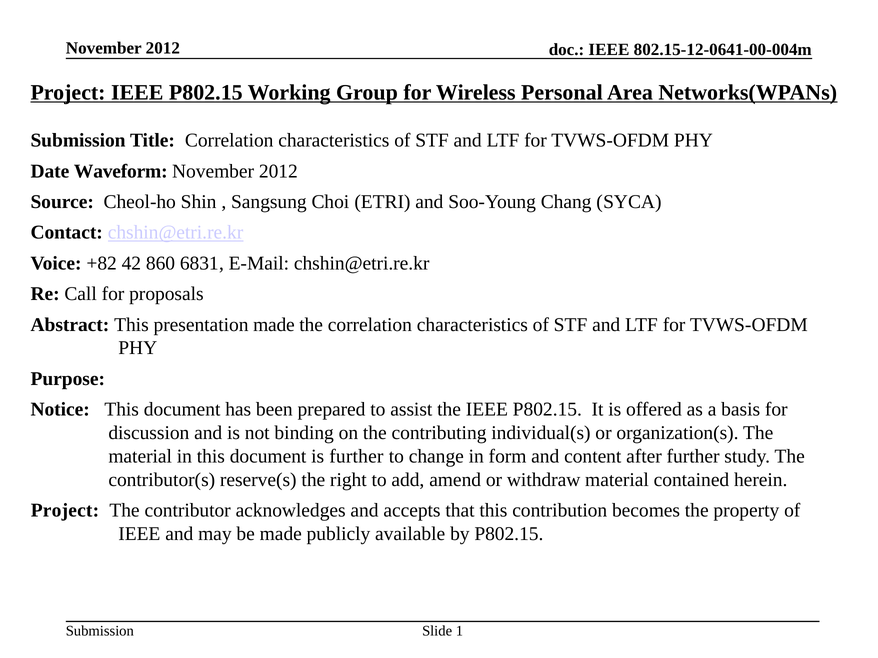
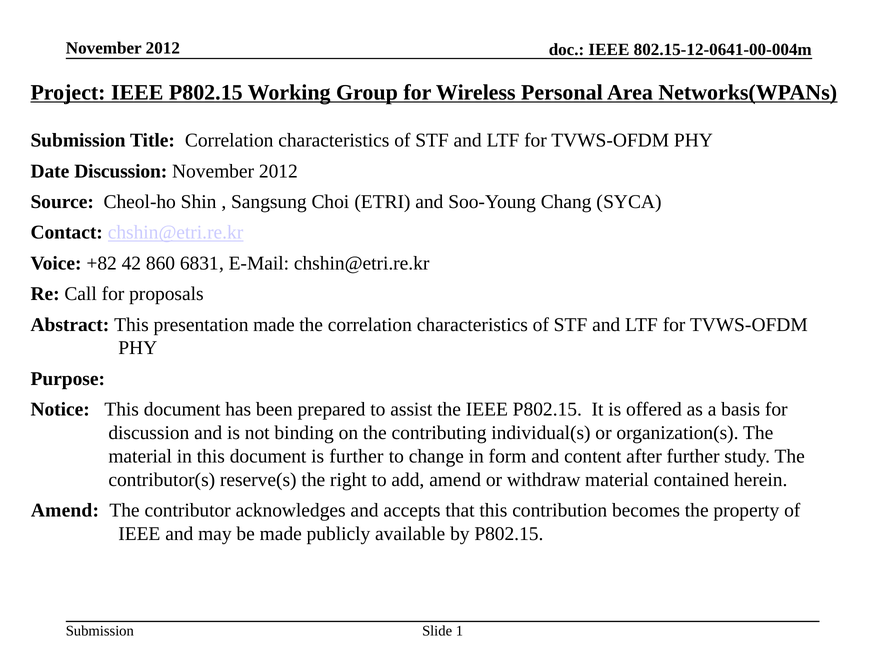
Date Waveform: Waveform -> Discussion
Project at (65, 511): Project -> Amend
